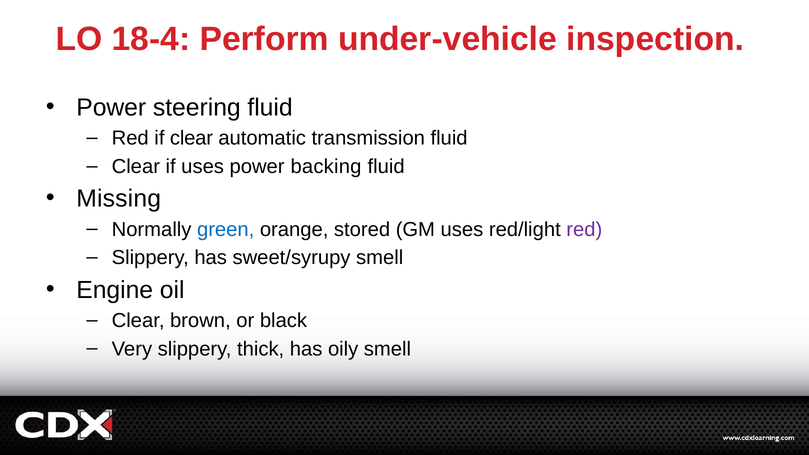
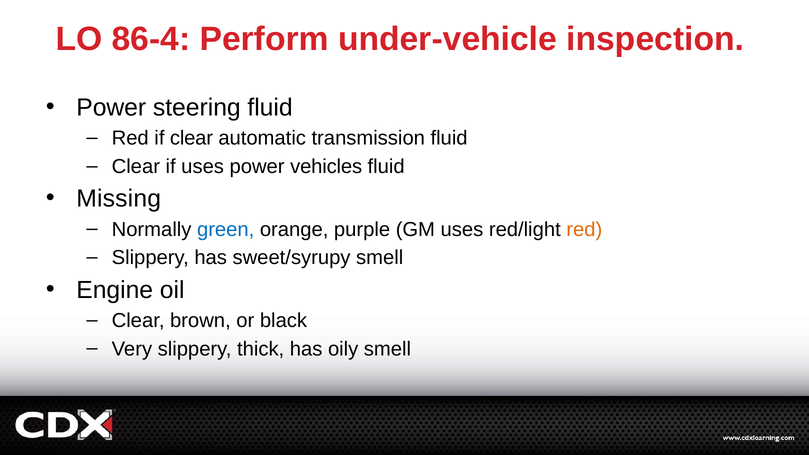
18-4: 18-4 -> 86-4
backing: backing -> vehicles
stored: stored -> purple
red at (584, 229) colour: purple -> orange
